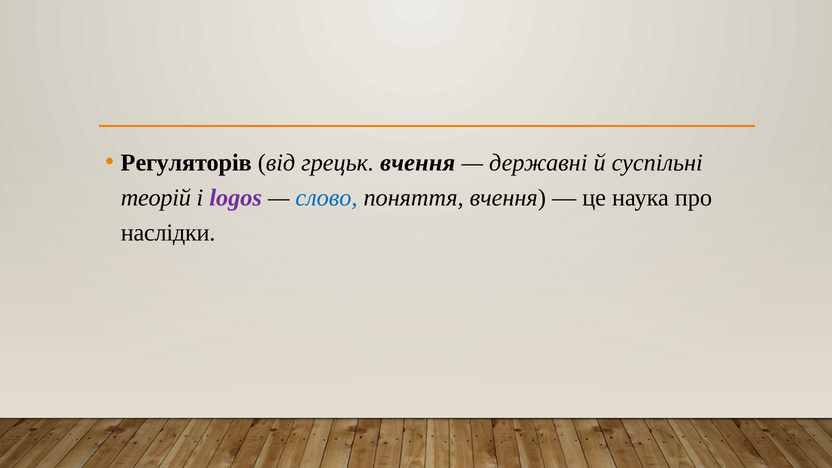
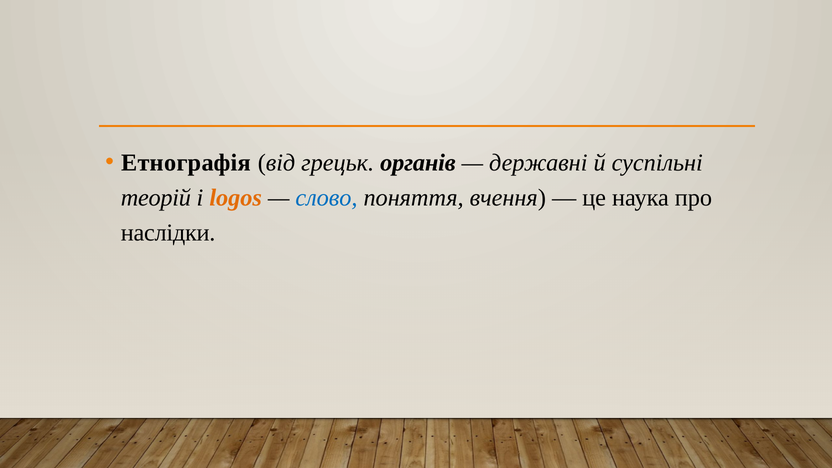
Регуляторів: Регуляторів -> Етнографія
грецьк вчення: вчення -> органів
logos colour: purple -> orange
